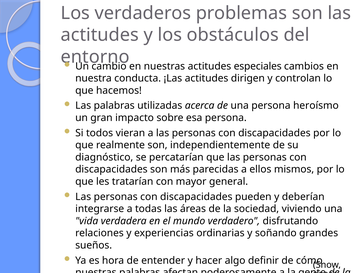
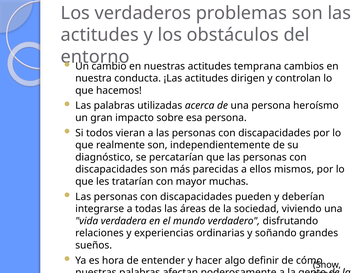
especiales: especiales -> temprana
general: general -> muchas
